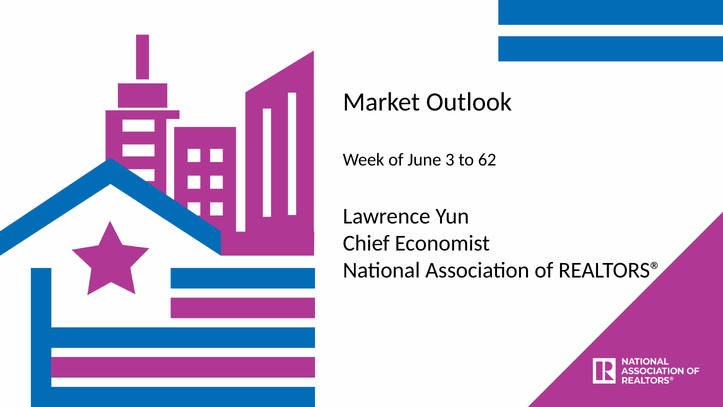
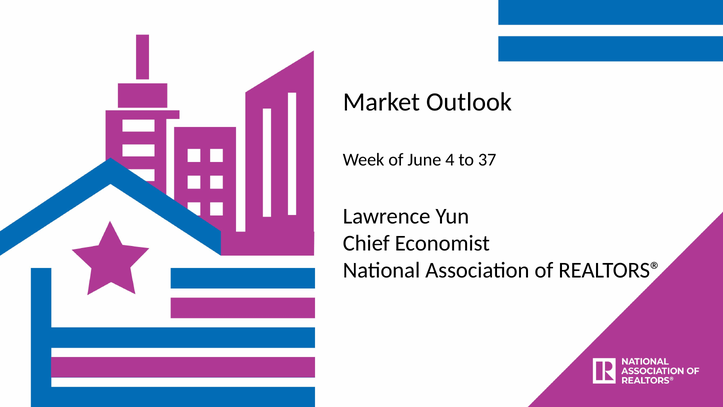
3: 3 -> 4
62: 62 -> 37
